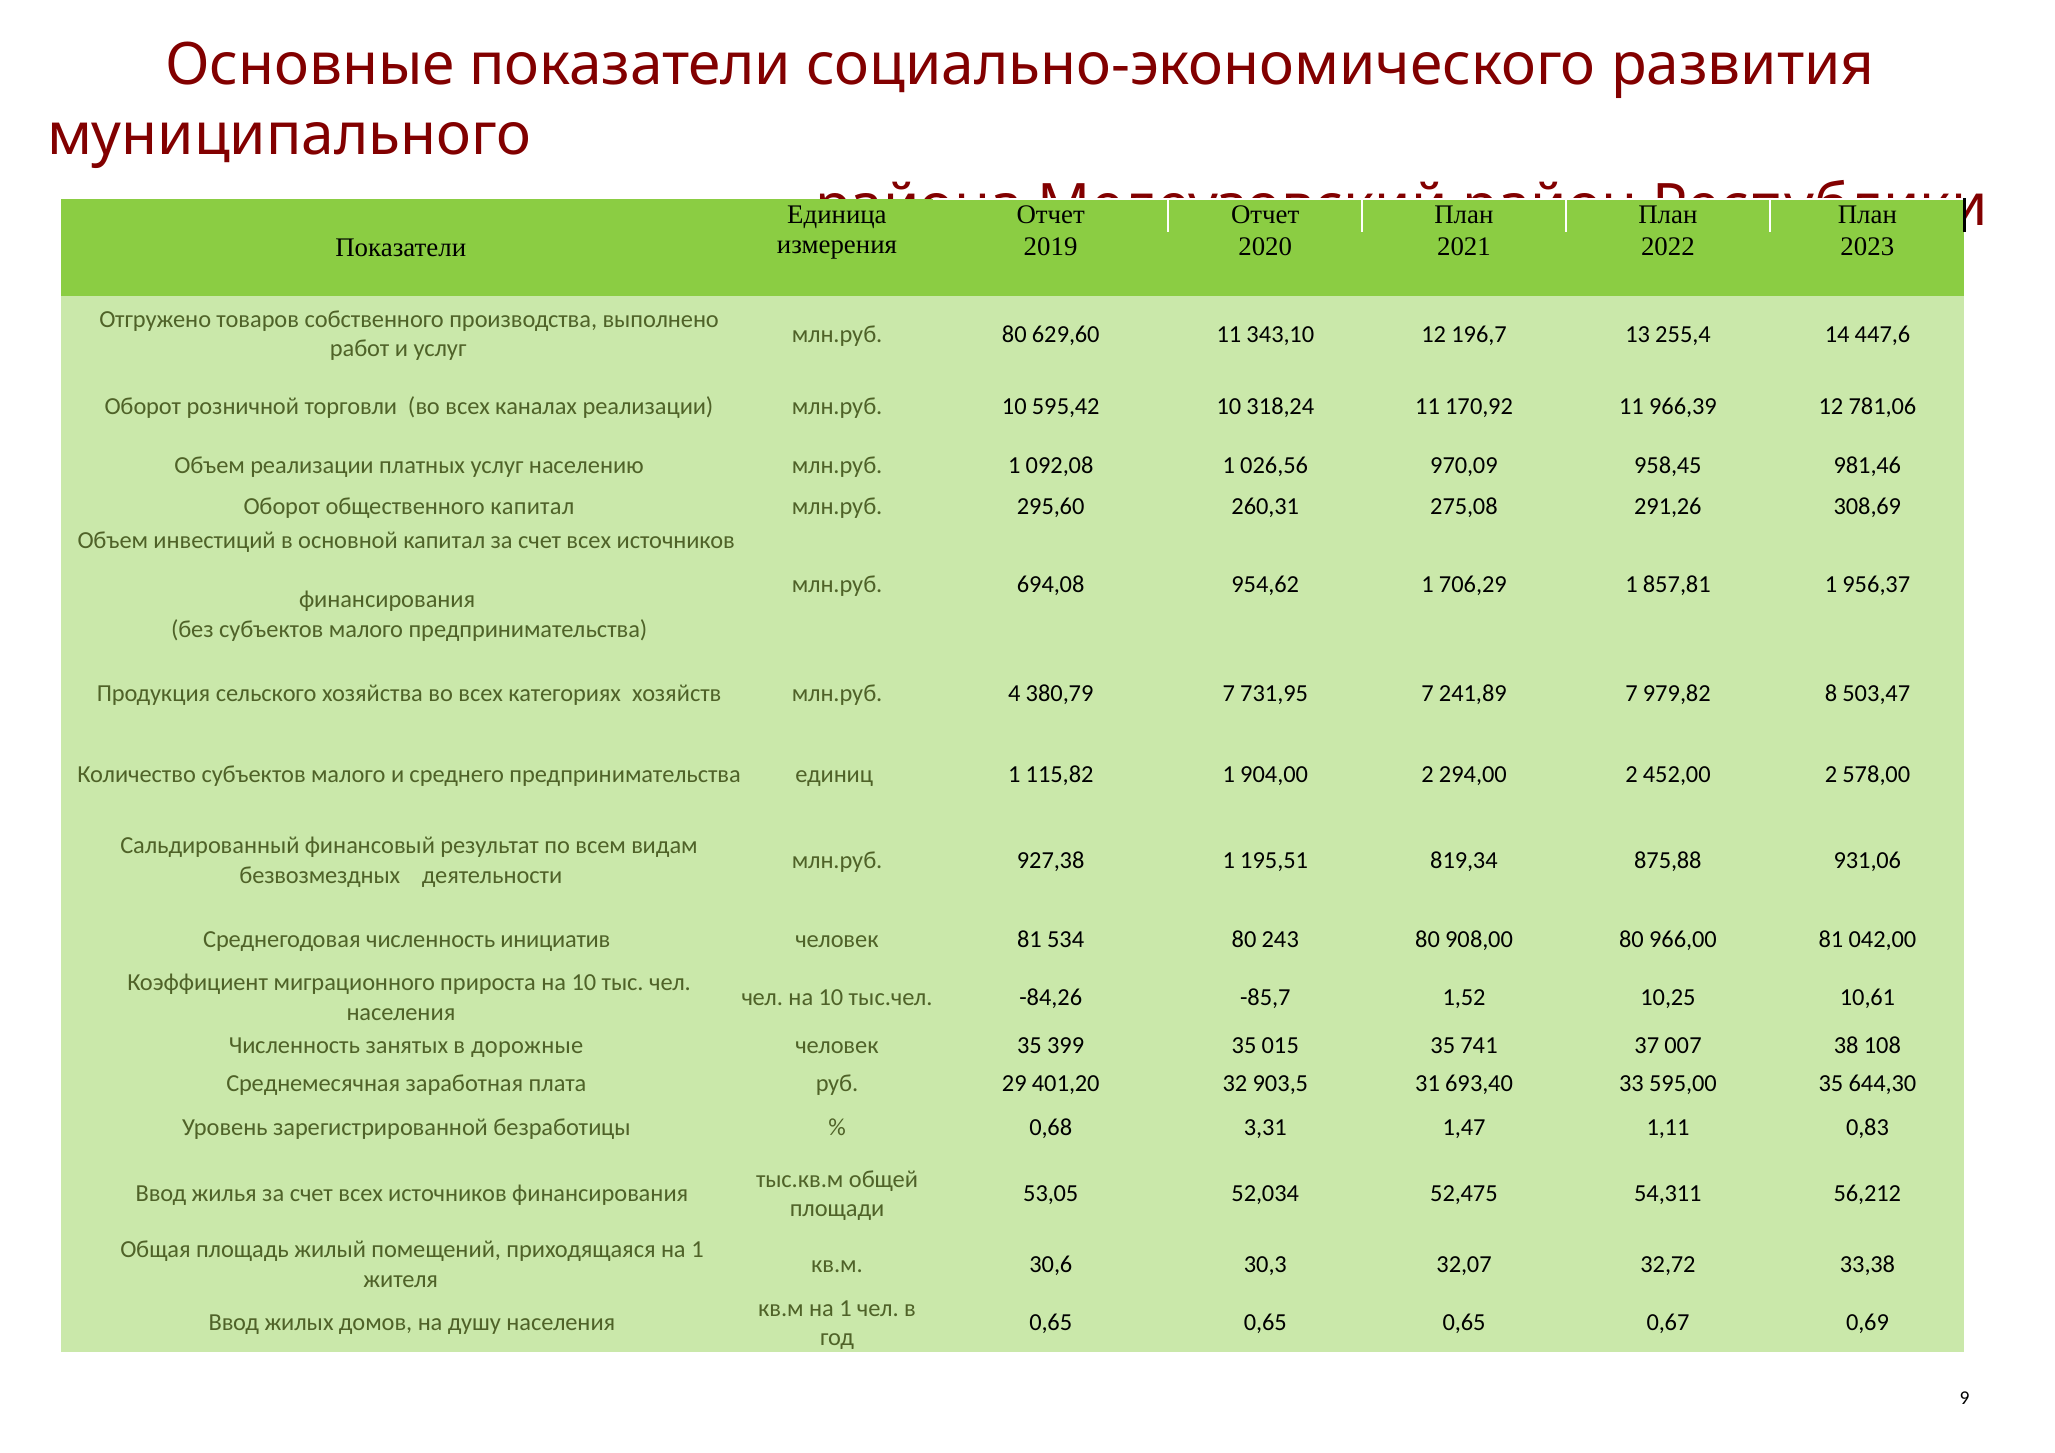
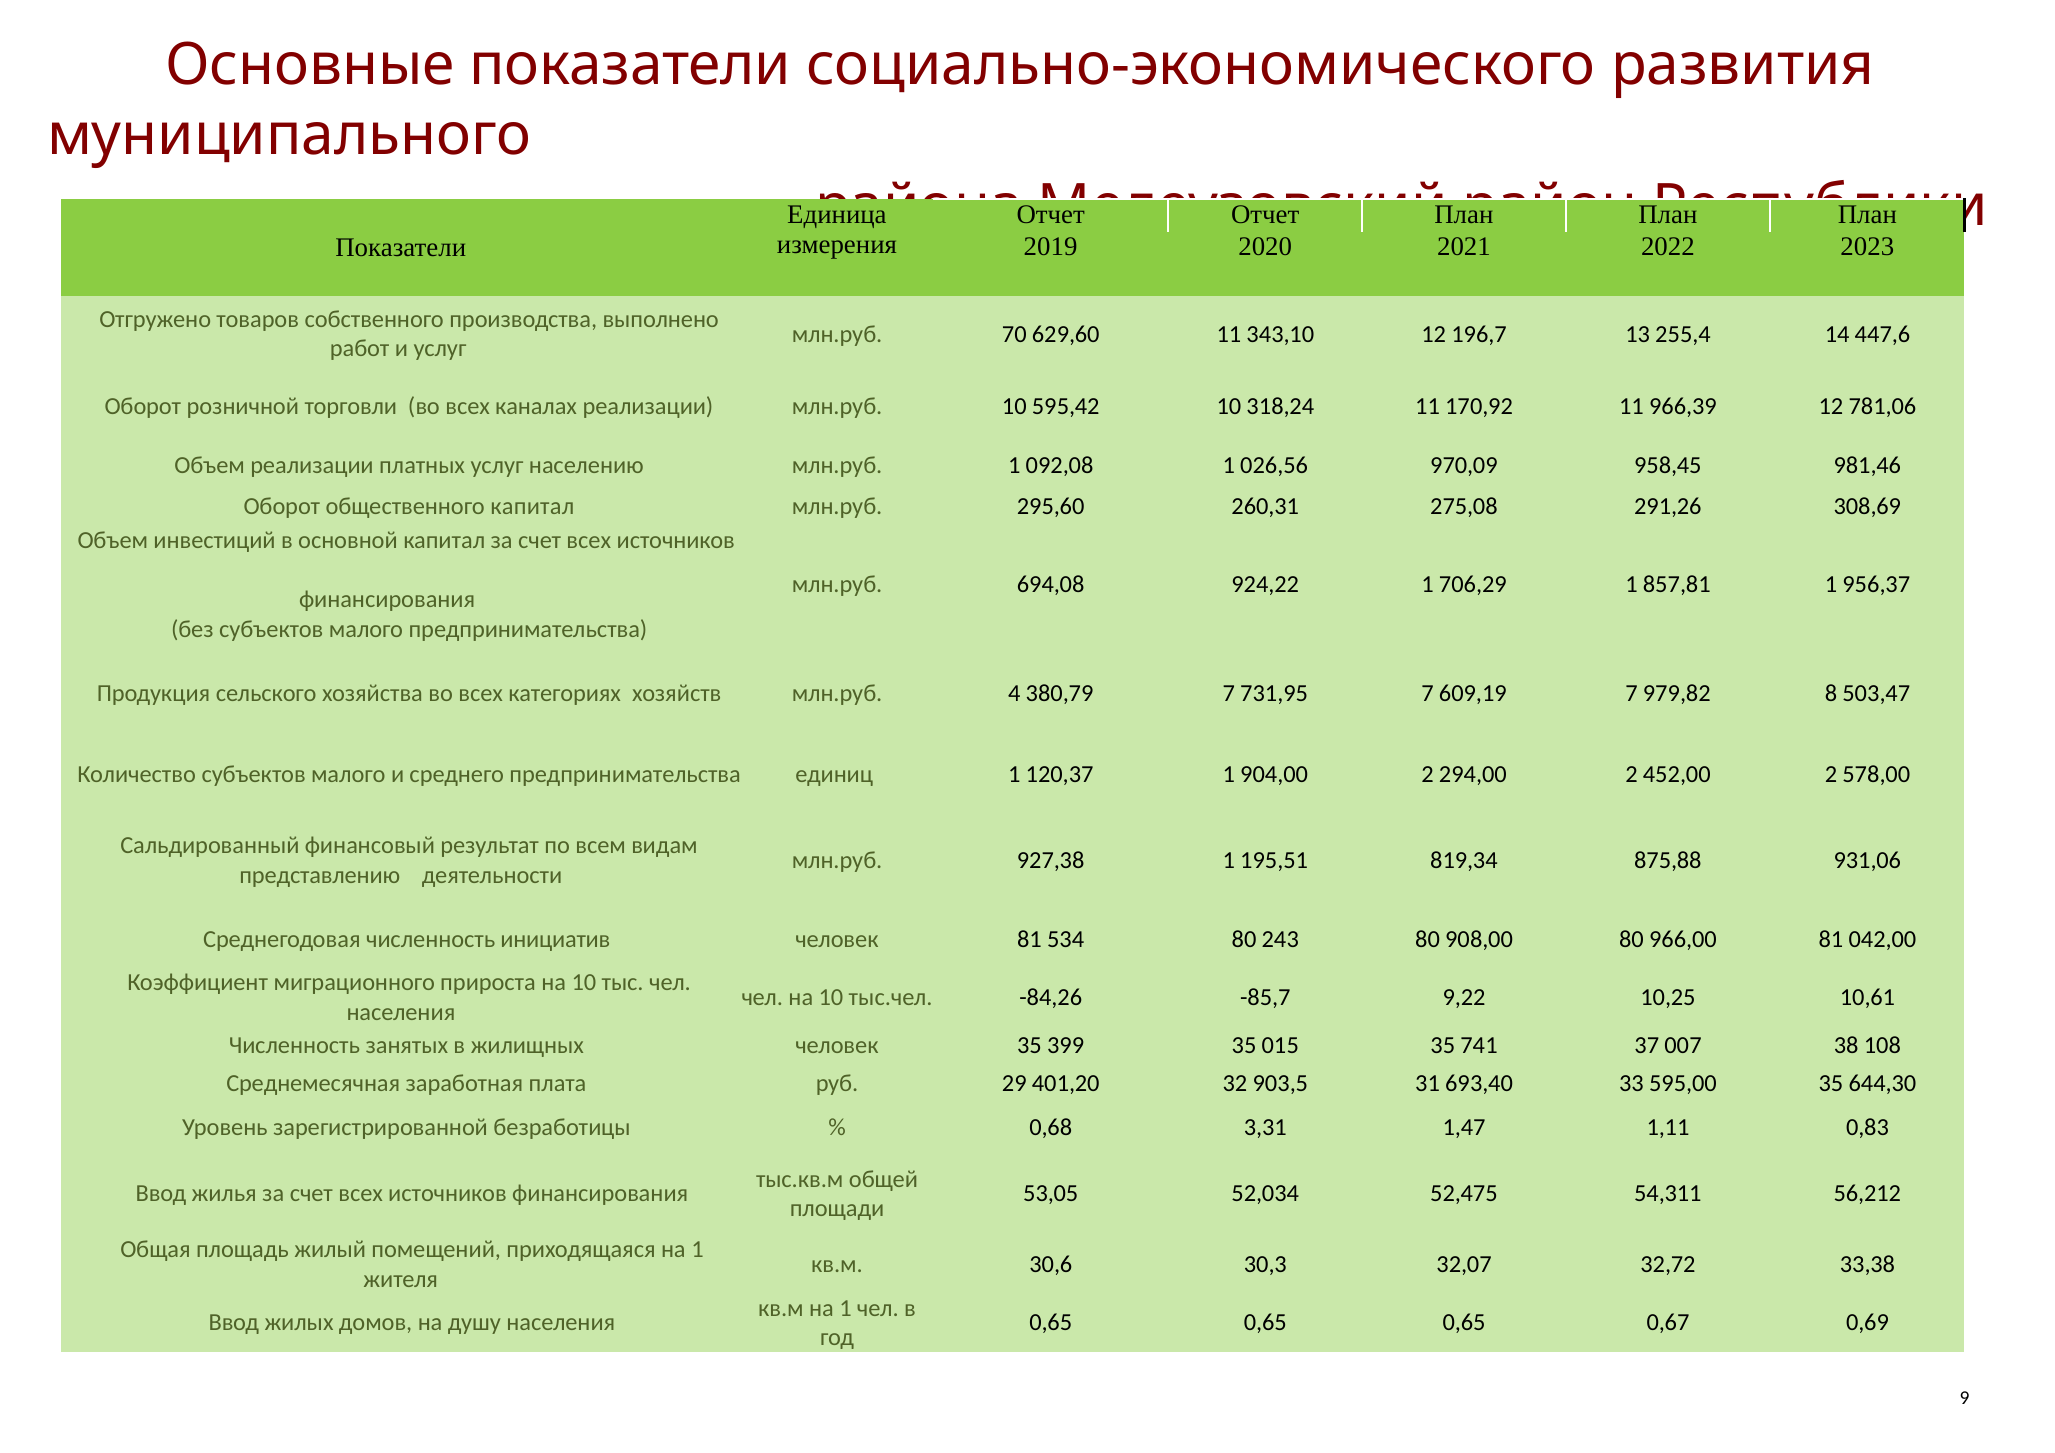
млн.руб 80: 80 -> 70
954,62: 954,62 -> 924,22
241,89: 241,89 -> 609,19
115,82: 115,82 -> 120,37
безвозмездных: безвозмездных -> представлению
1,52: 1,52 -> 9,22
дорожные: дорожные -> жилищных
